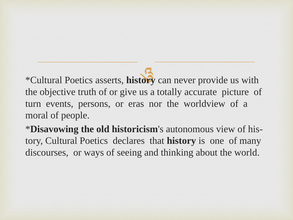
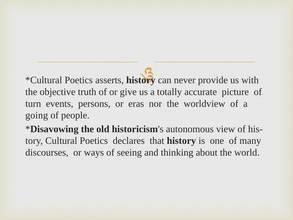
moral: moral -> going
